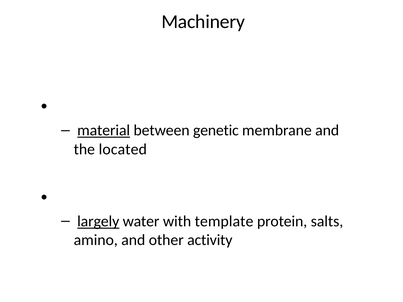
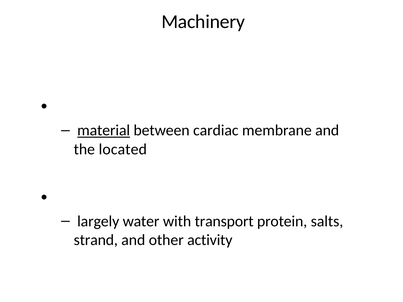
genetic: genetic -> cardiac
largely underline: present -> none
template: template -> transport
amino: amino -> strand
